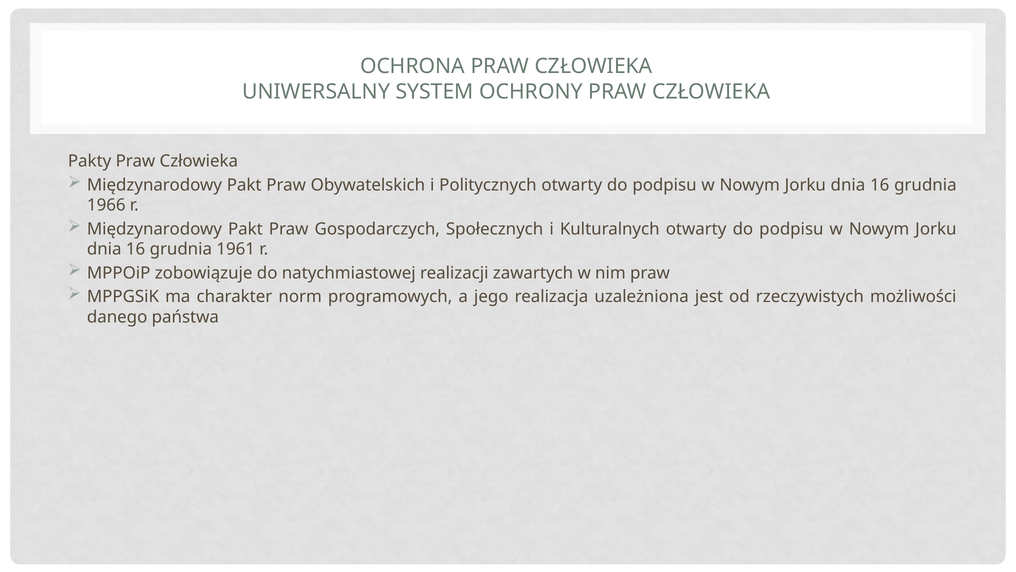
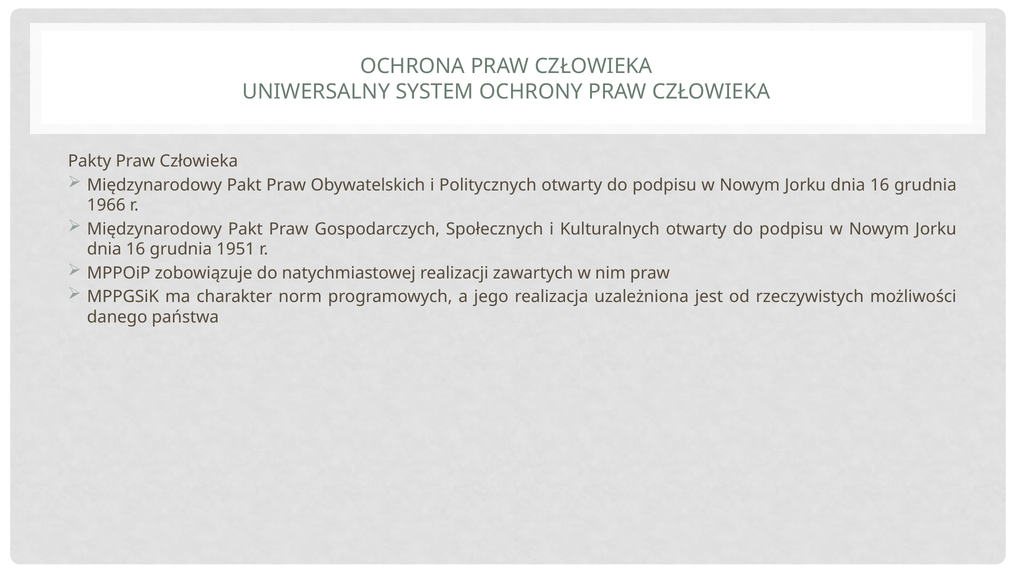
1961: 1961 -> 1951
